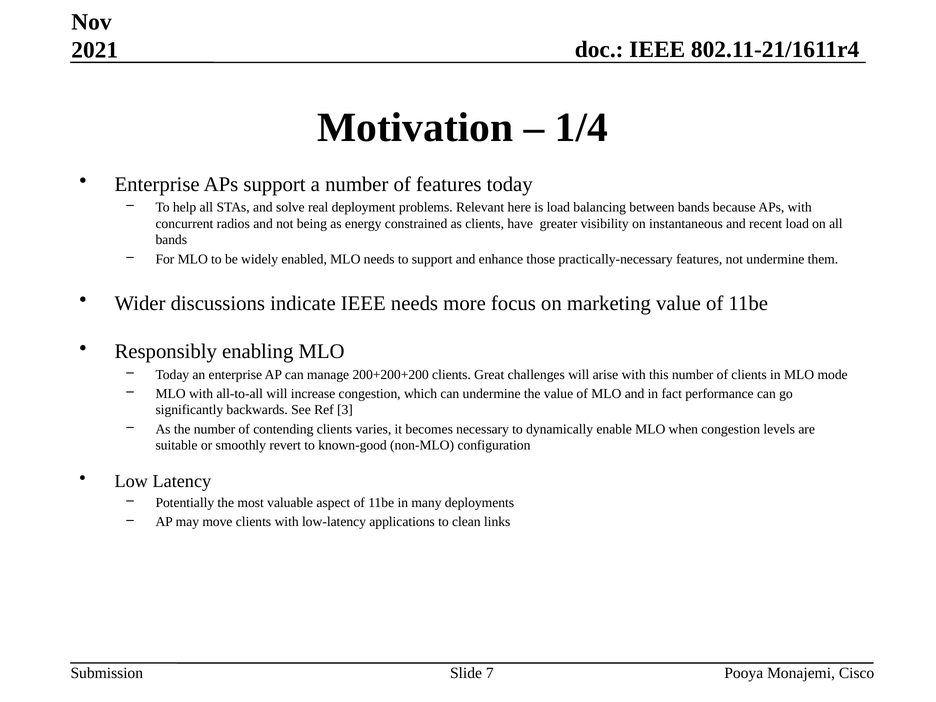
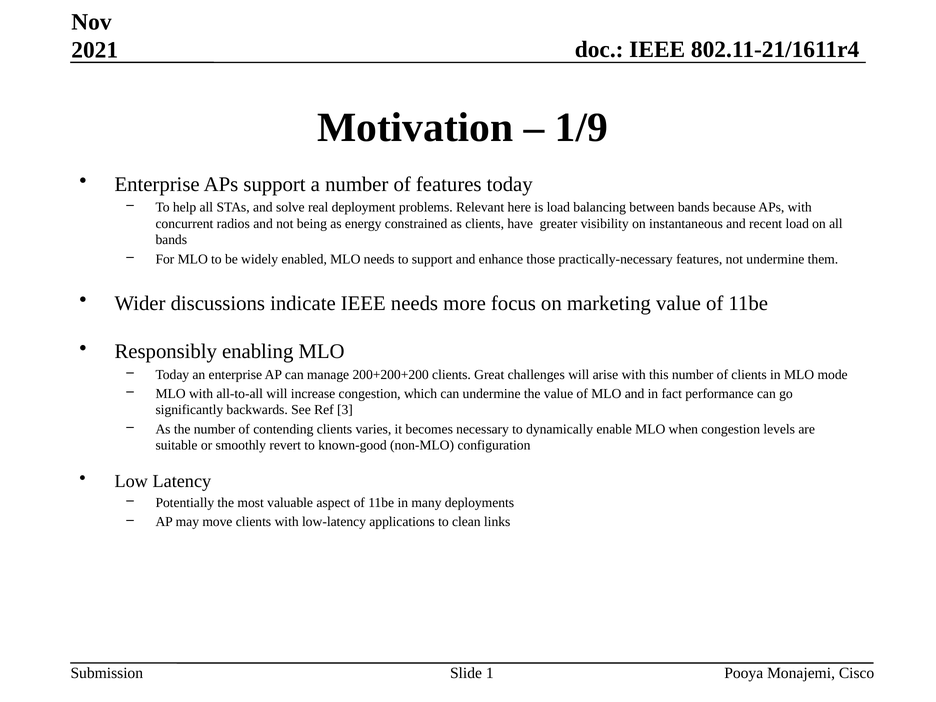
1/4: 1/4 -> 1/9
7: 7 -> 1
